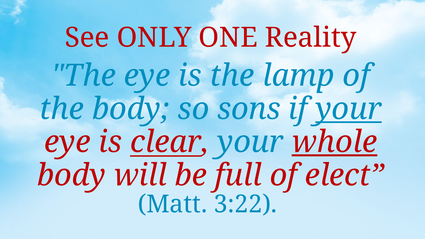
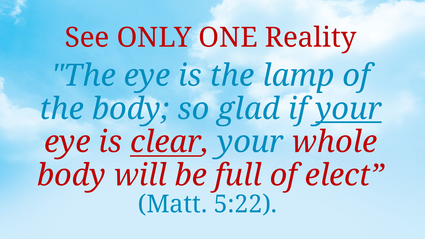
sons: sons -> glad
whole underline: present -> none
3:22: 3:22 -> 5:22
